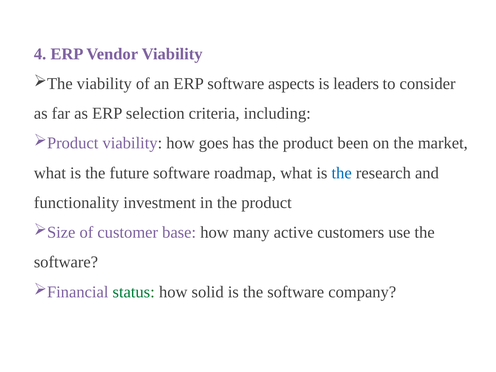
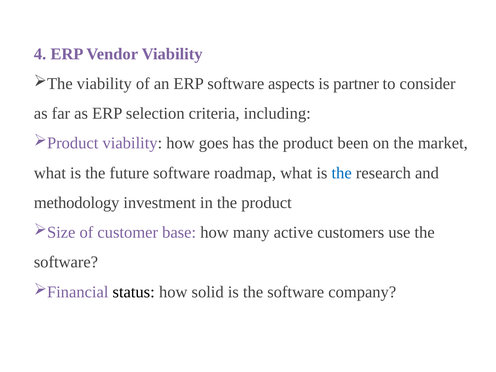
leaders: leaders -> partner
functionality: functionality -> methodology
status colour: green -> black
